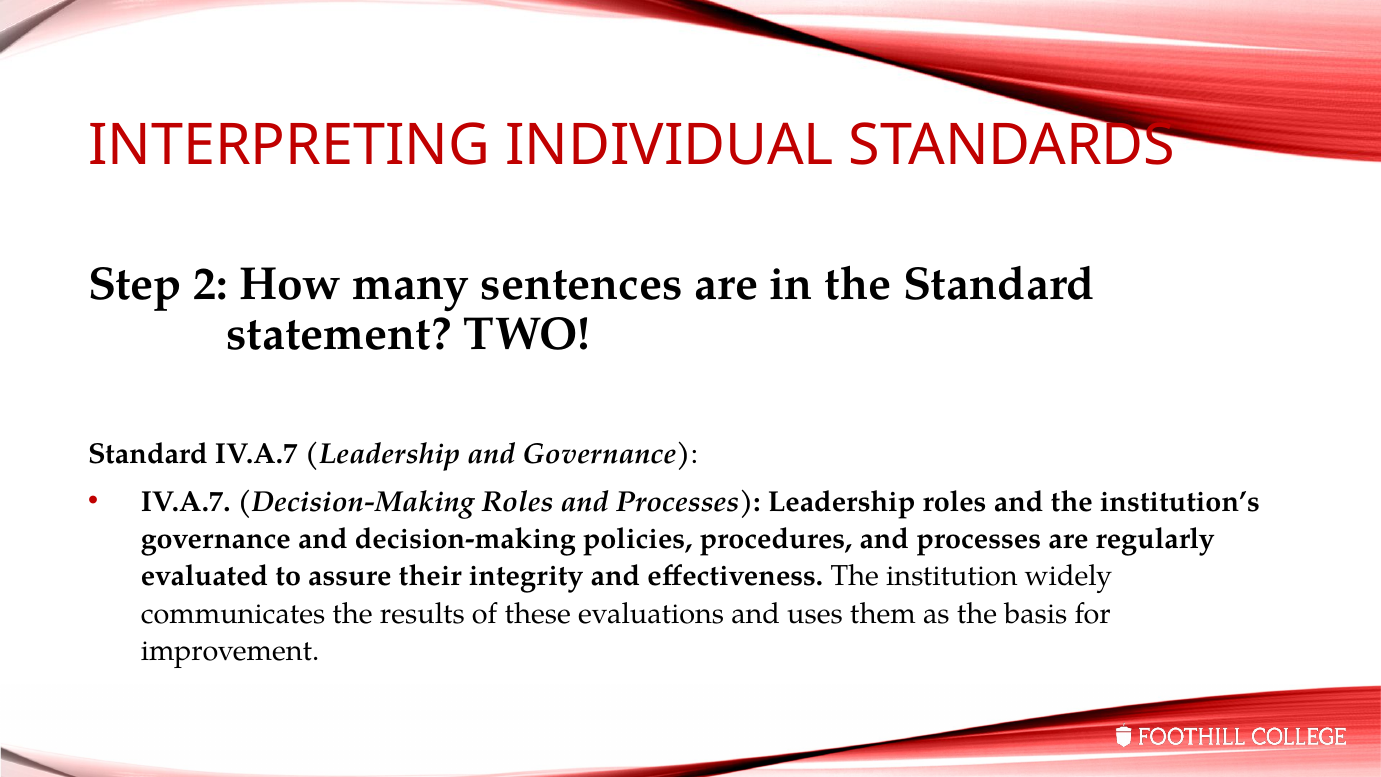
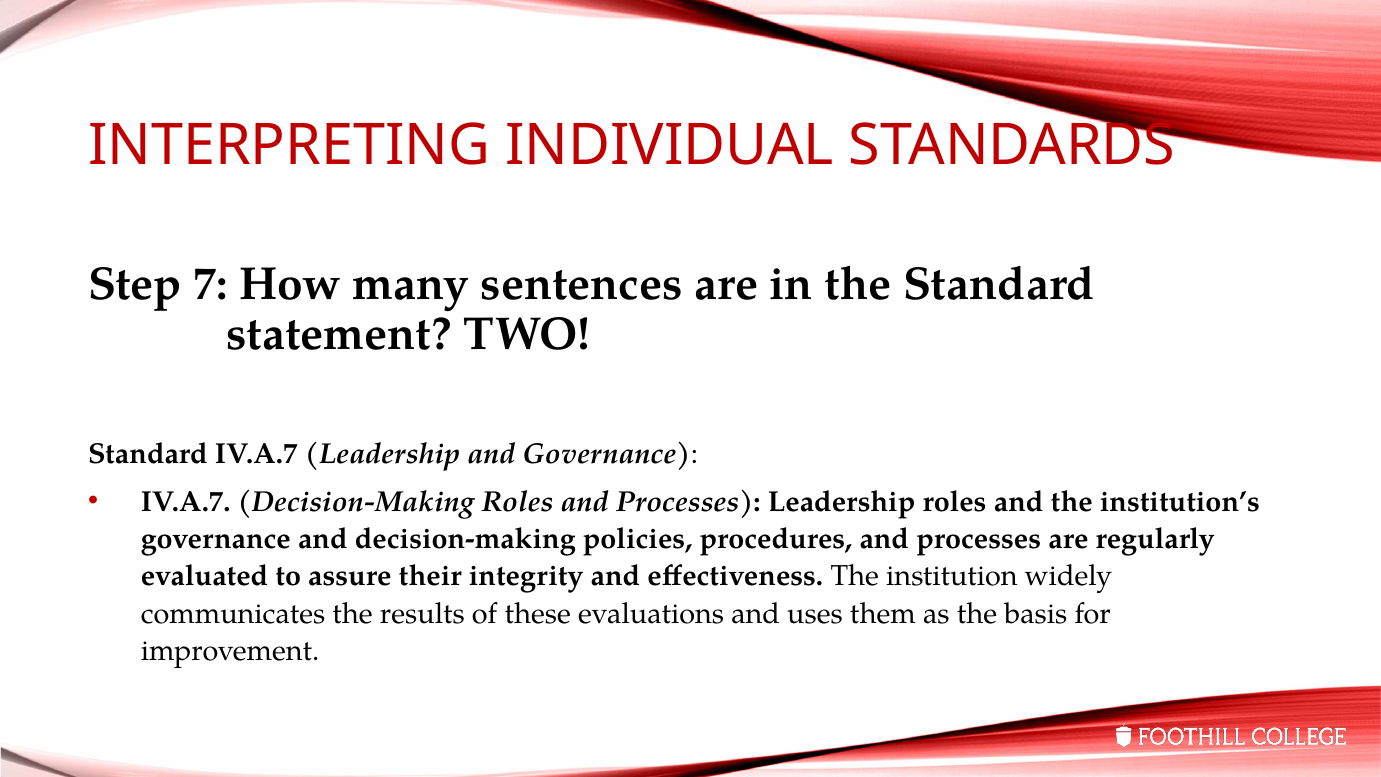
2: 2 -> 7
